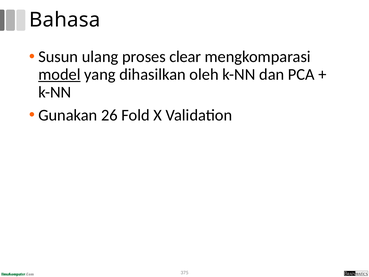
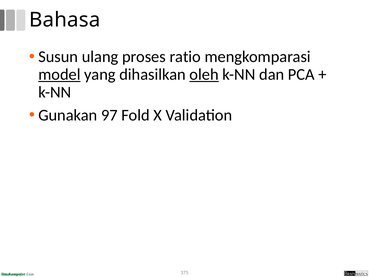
clear: clear -> ratio
oleh underline: none -> present
26: 26 -> 97
